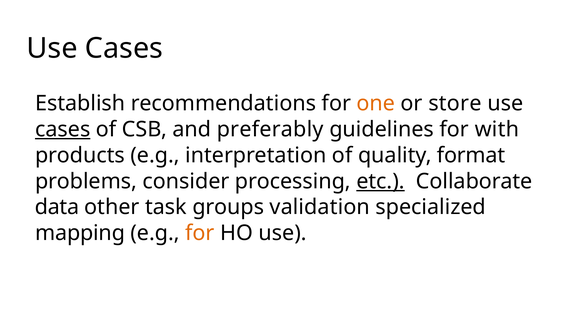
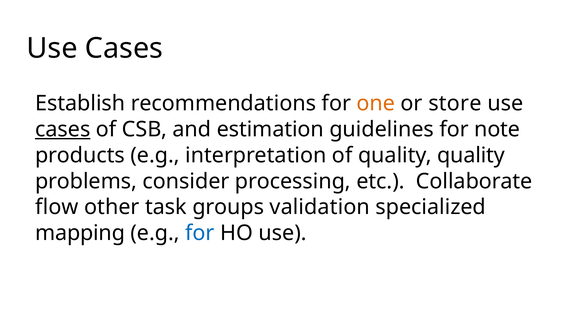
preferably: preferably -> estimation
with: with -> note
quality format: format -> quality
etc underline: present -> none
data: data -> flow
for at (200, 233) colour: orange -> blue
